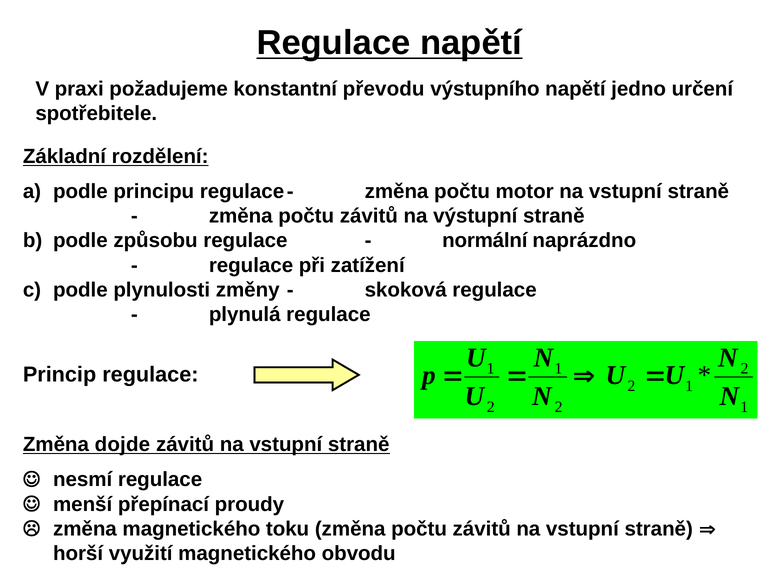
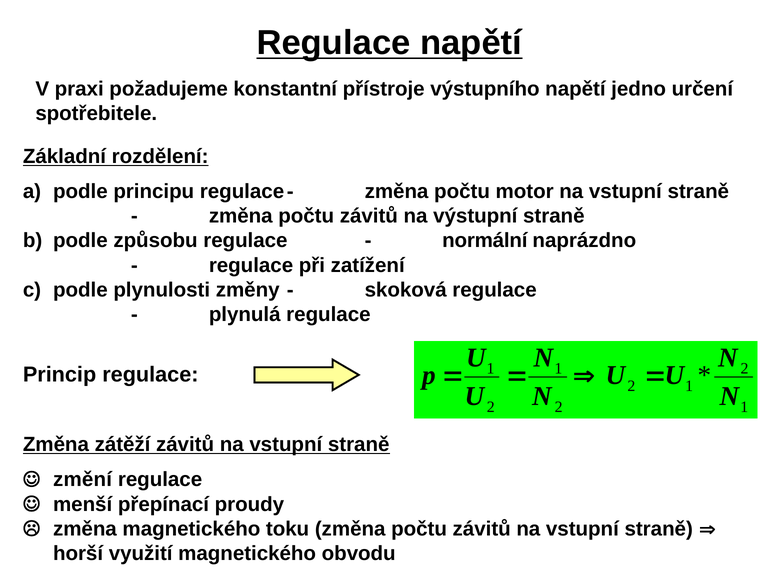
převodu: převodu -> přístroje
dojde: dojde -> zátěží
nesmí: nesmí -> změní
